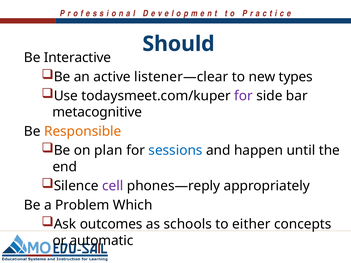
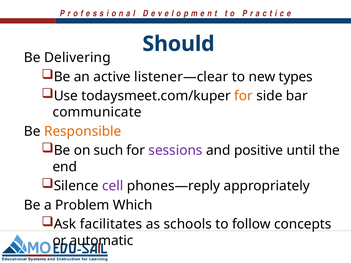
Interactive: Interactive -> Delivering
for at (244, 96) colour: purple -> orange
metacognitive: metacognitive -> communicate
plan: plan -> such
sessions colour: blue -> purple
happen: happen -> positive
outcomes: outcomes -> facilitates
either: either -> follow
